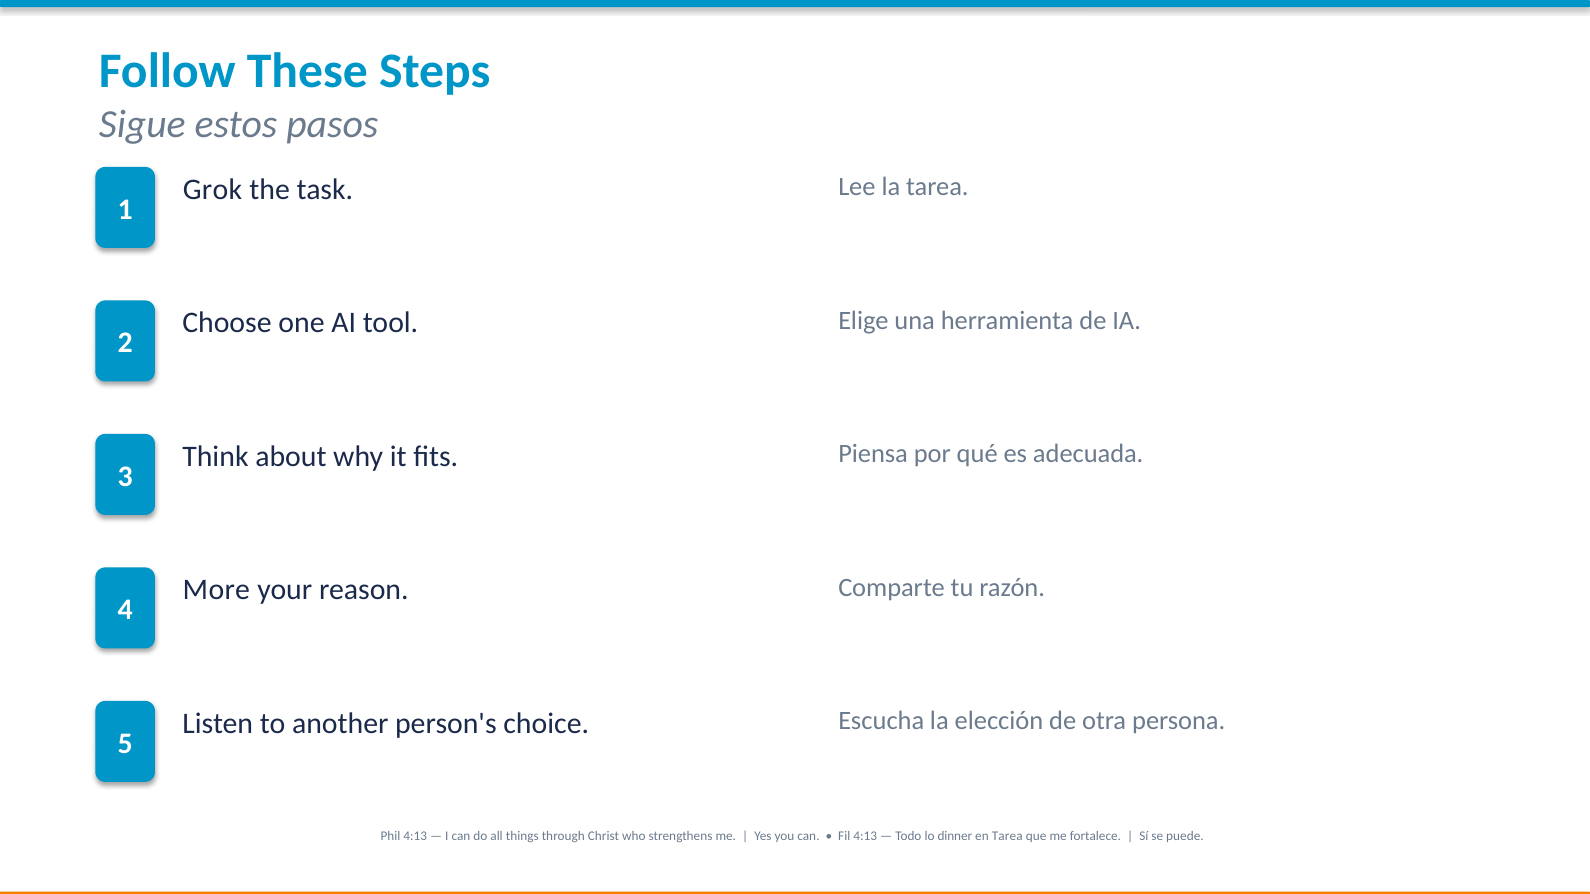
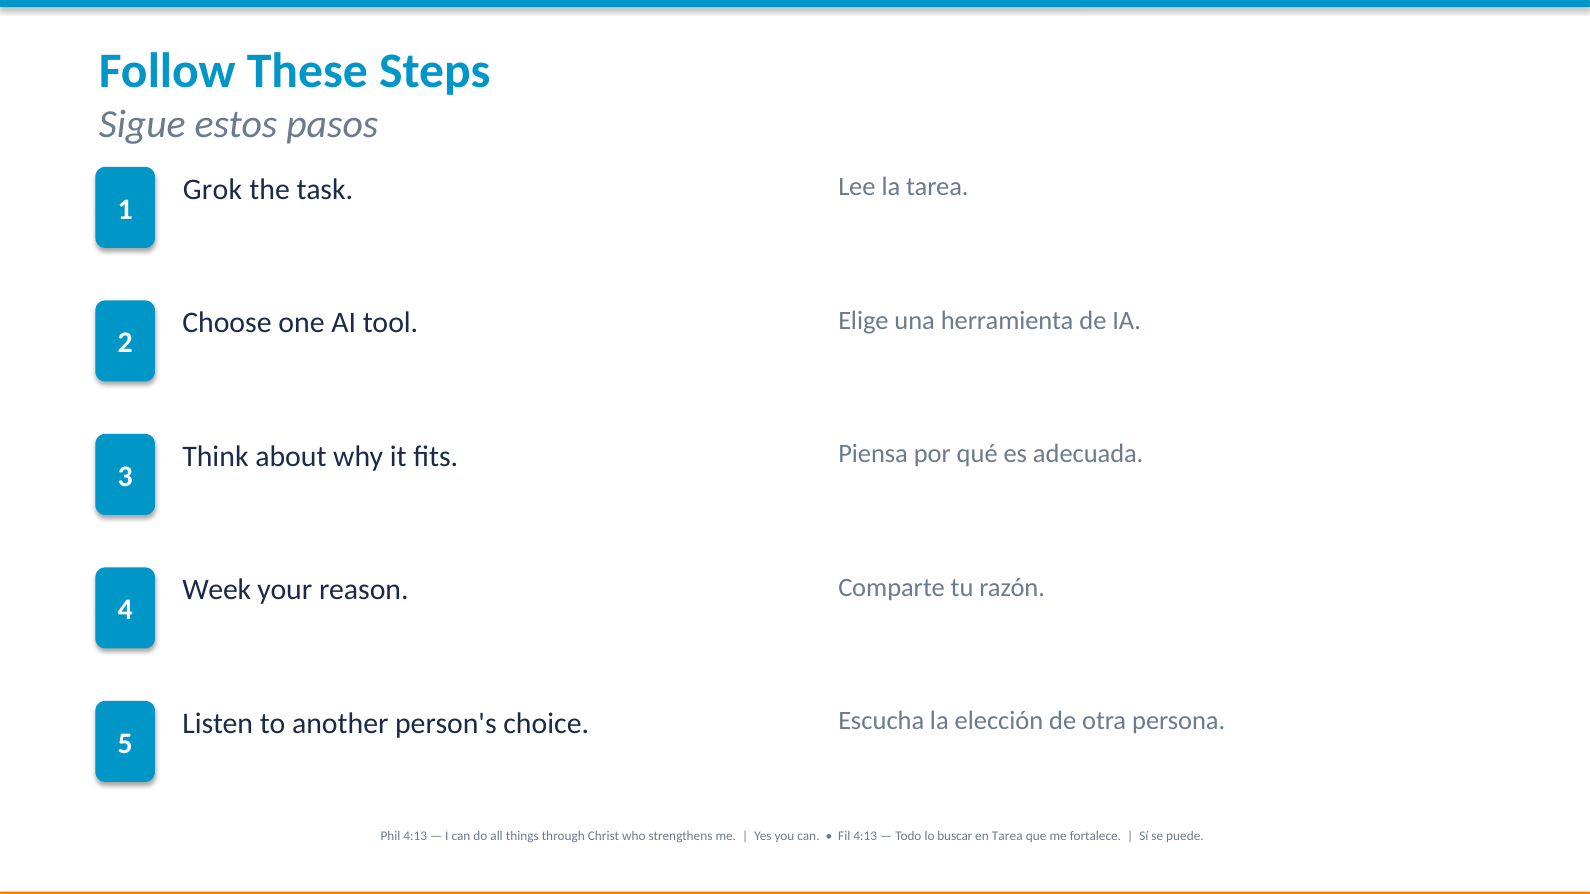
More: More -> Week
dinner: dinner -> buscar
